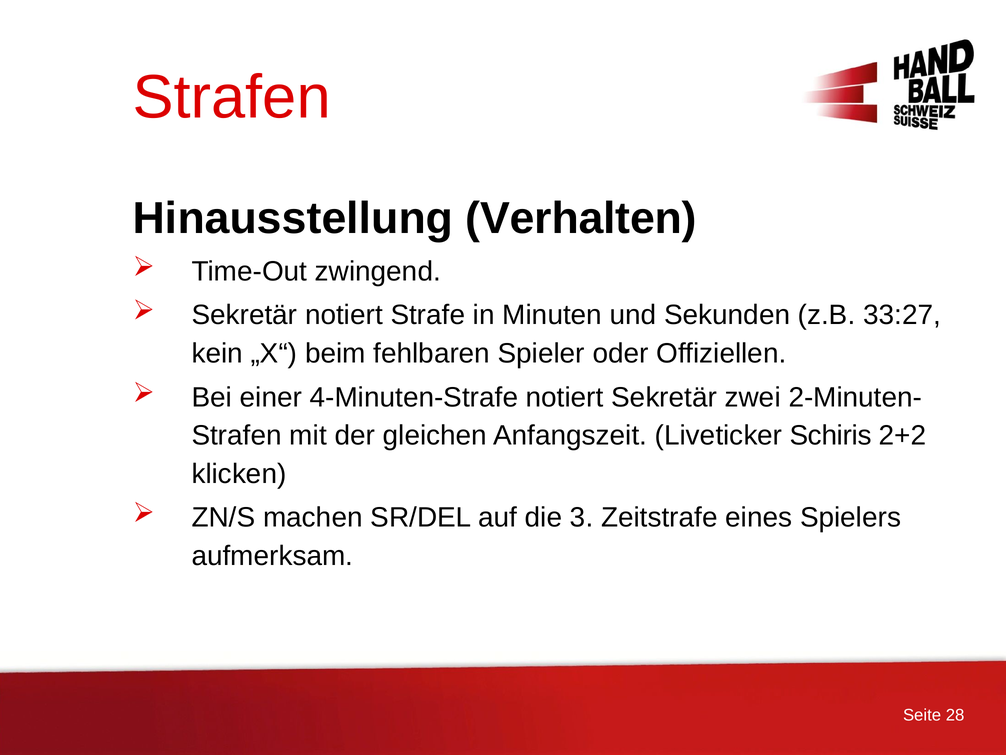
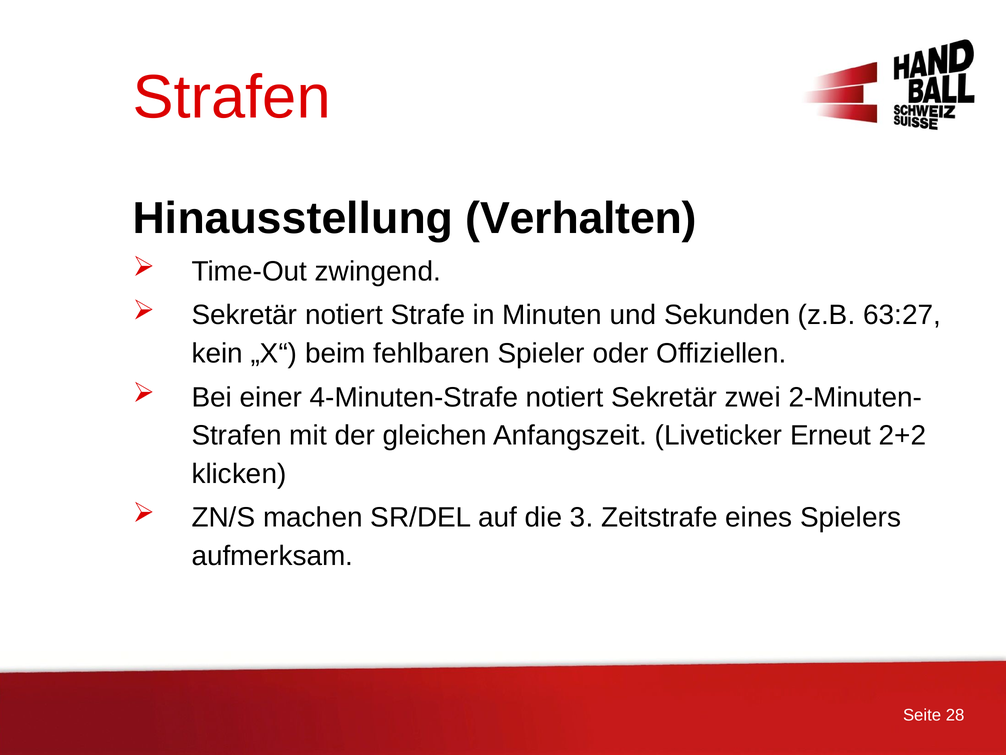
33:27: 33:27 -> 63:27
Schiris: Schiris -> Erneut
